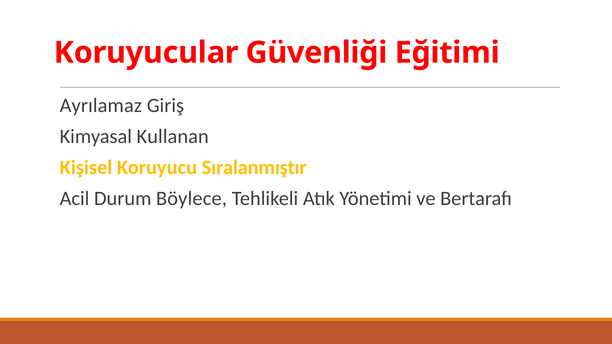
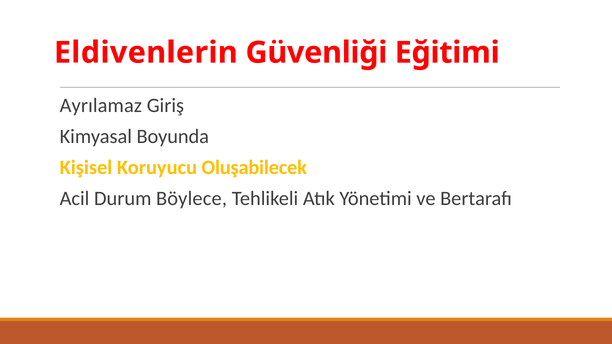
Koruyucular: Koruyucular -> Eldivenlerin
Kullanan: Kullanan -> Boyunda
Sıralanmıştır: Sıralanmıştır -> Oluşabilecek
